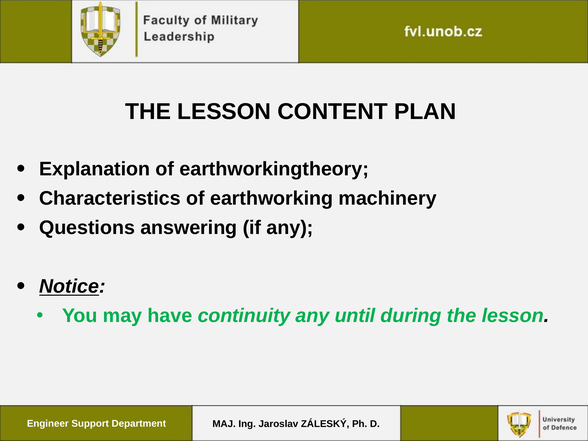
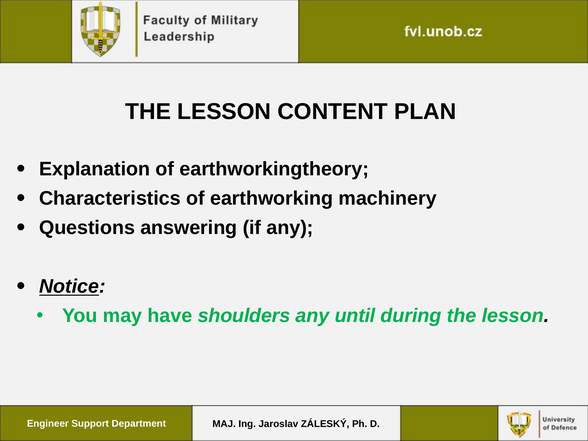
continuity: continuity -> shoulders
